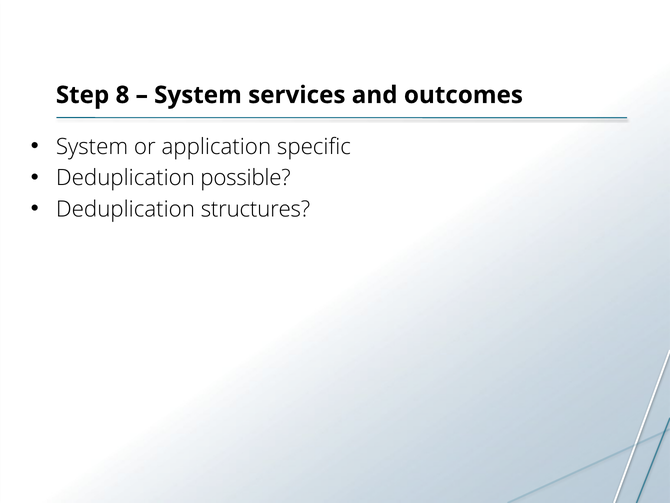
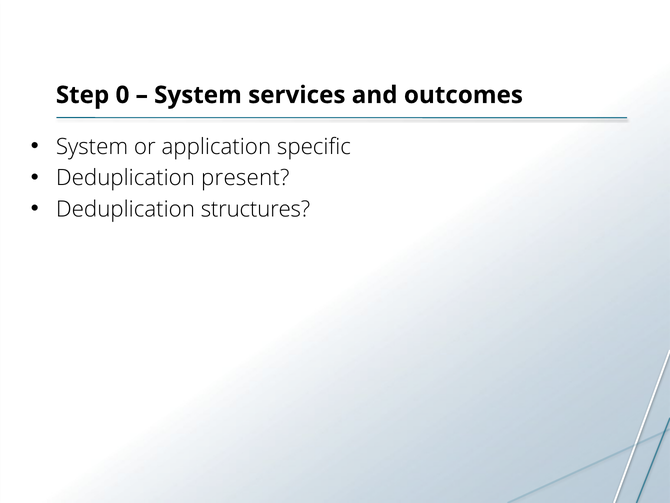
8: 8 -> 0
possible: possible -> present
